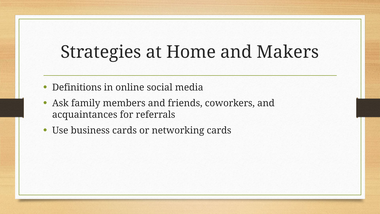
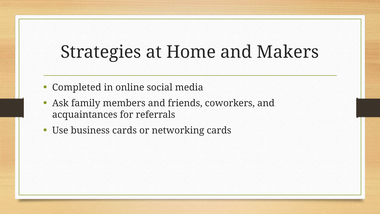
Definitions: Definitions -> Completed
